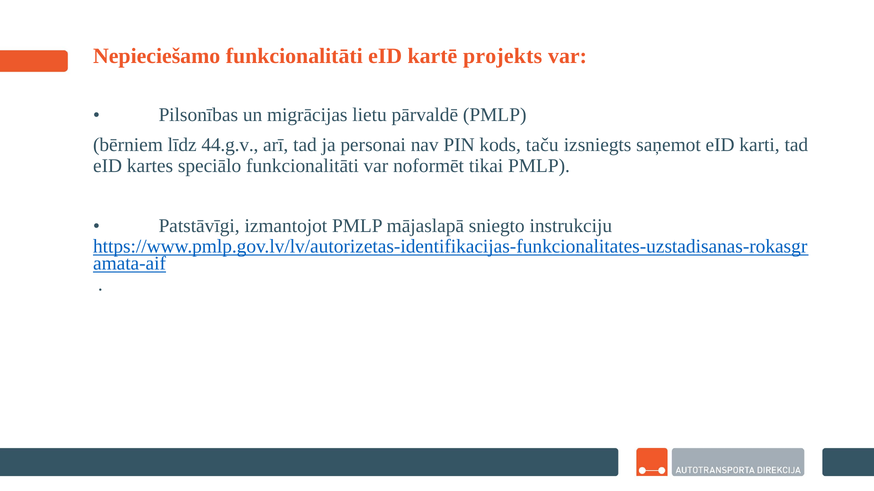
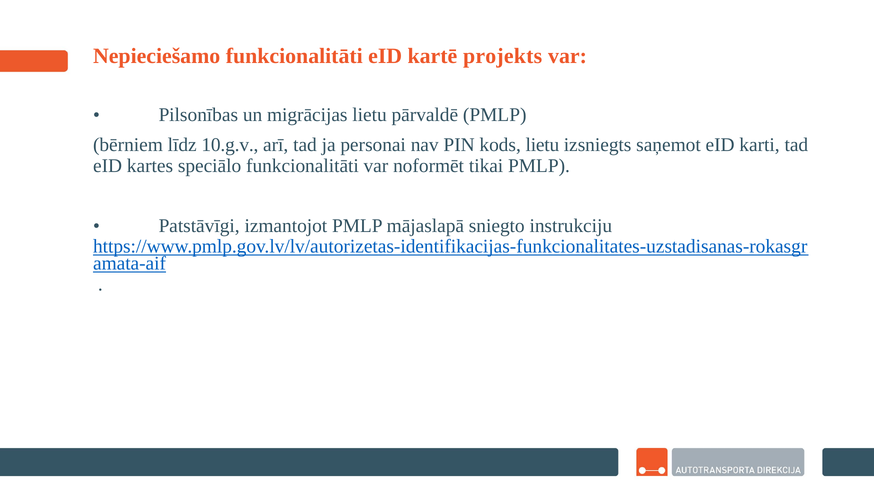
44.g.v: 44.g.v -> 10.g.v
kods taču: taču -> lietu
